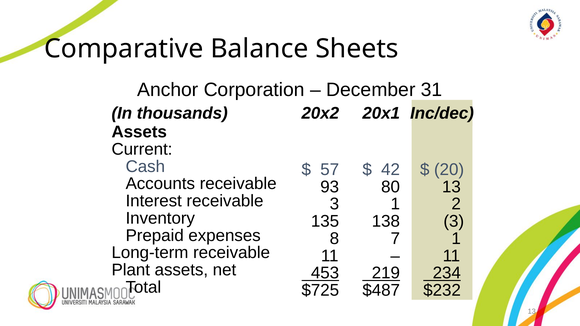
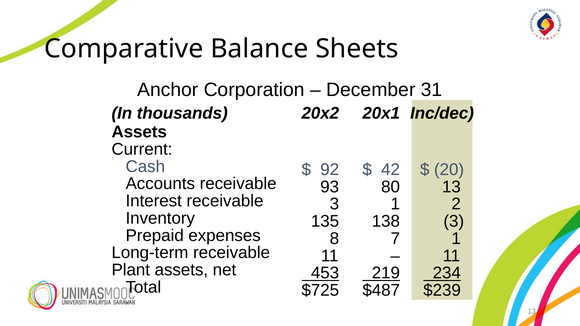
57: 57 -> 92
$232: $232 -> $239
